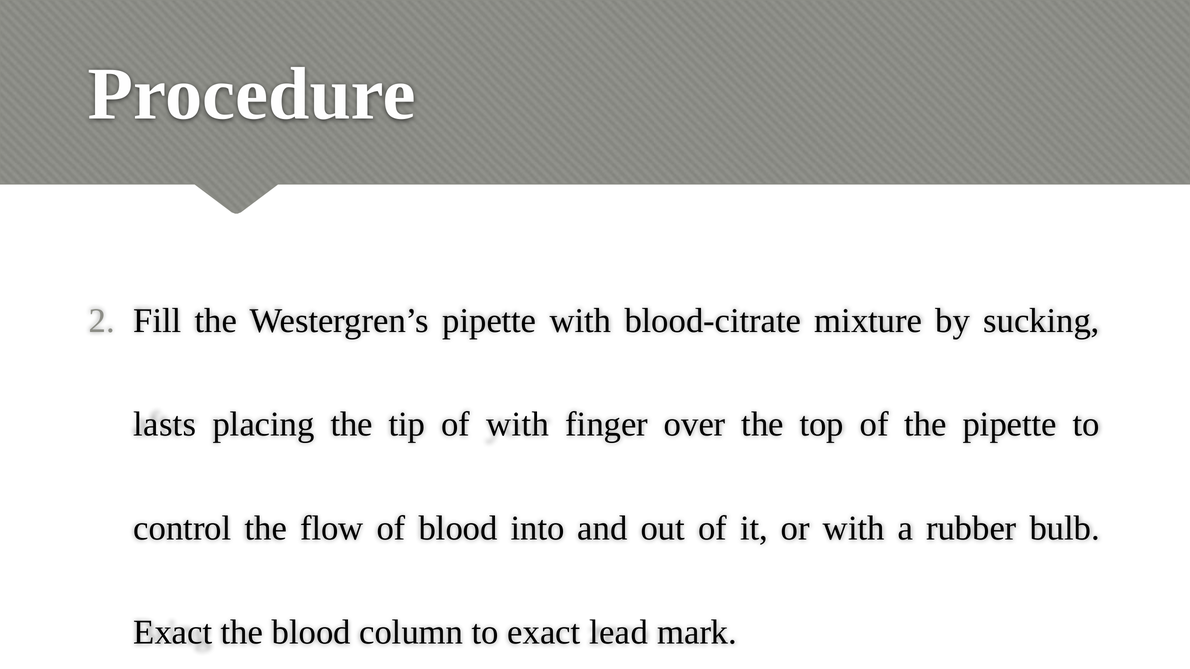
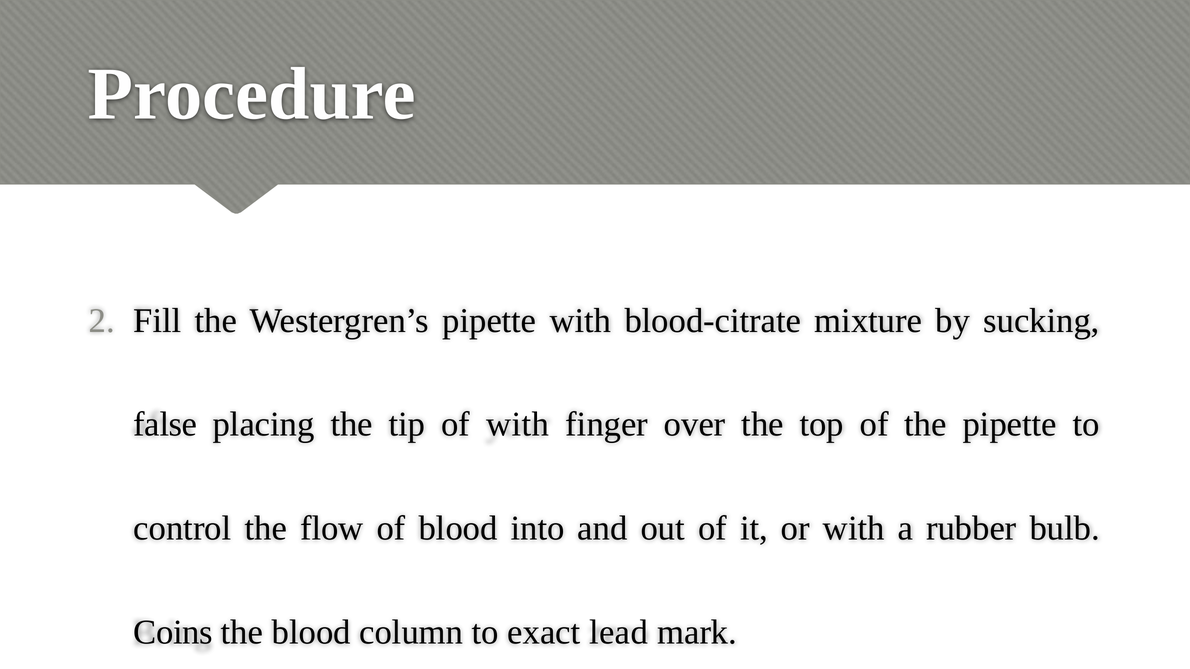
lasts: lasts -> false
Exact at (173, 633): Exact -> Coins
